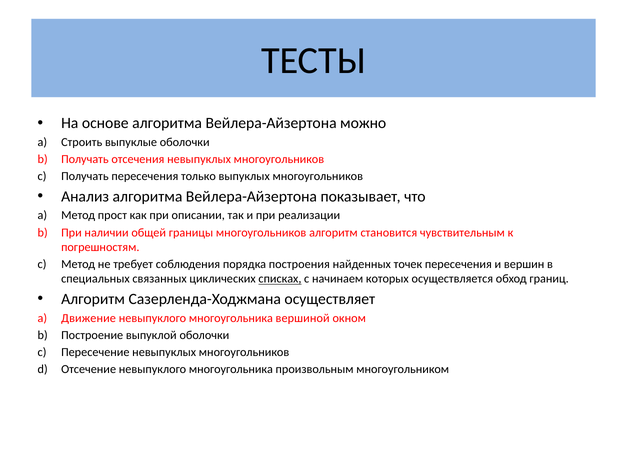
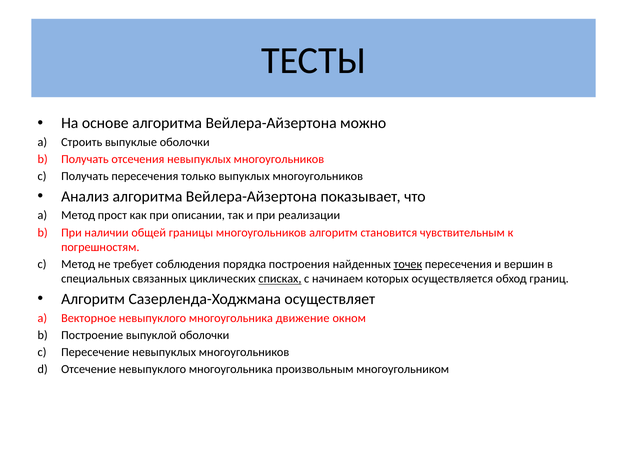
точек underline: none -> present
Движение: Движение -> Векторное
вершиной: вершиной -> движение
